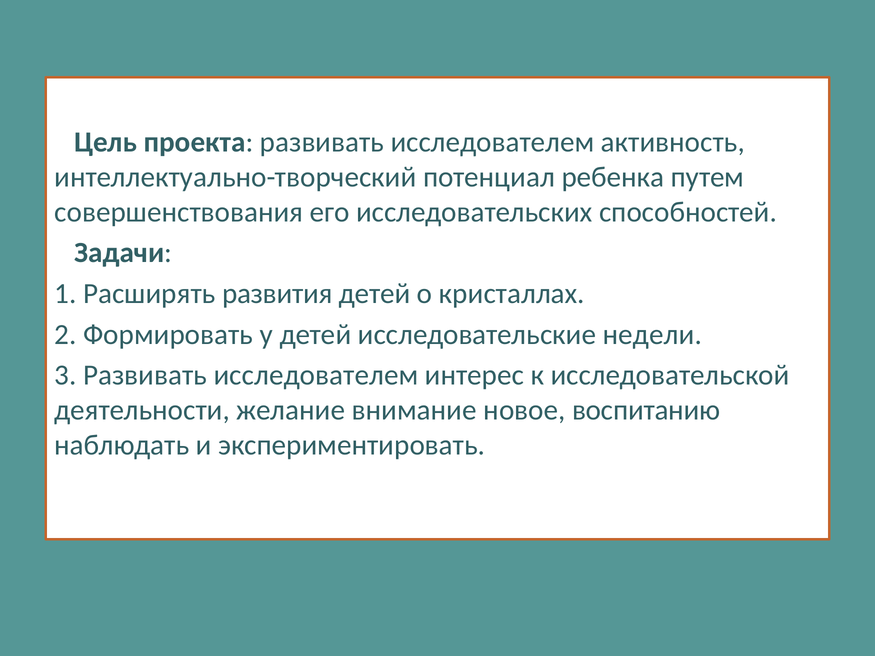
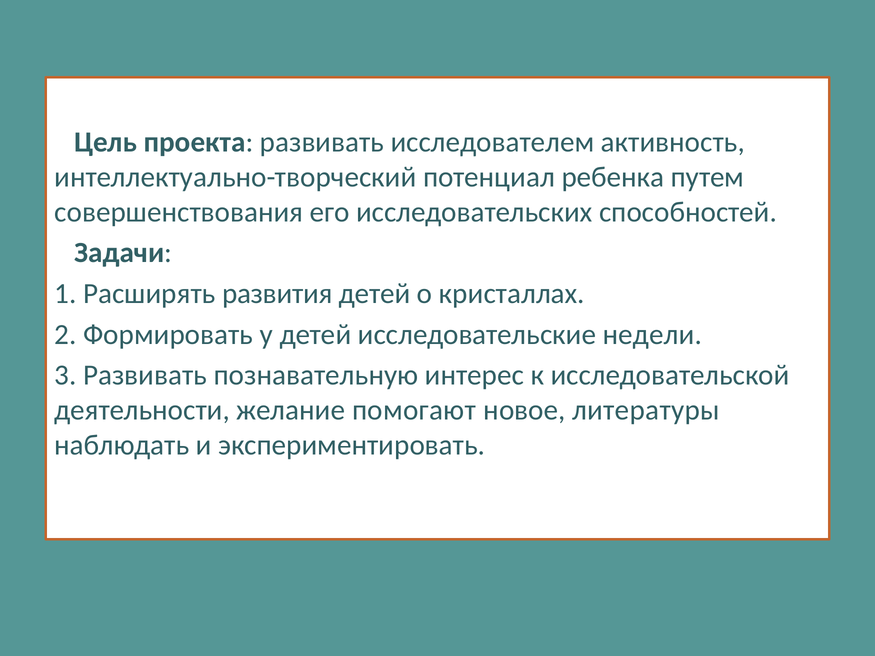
3 Развивать исследователем: исследователем -> познавательную
внимание: внимание -> помогают
воспитанию: воспитанию -> литературы
